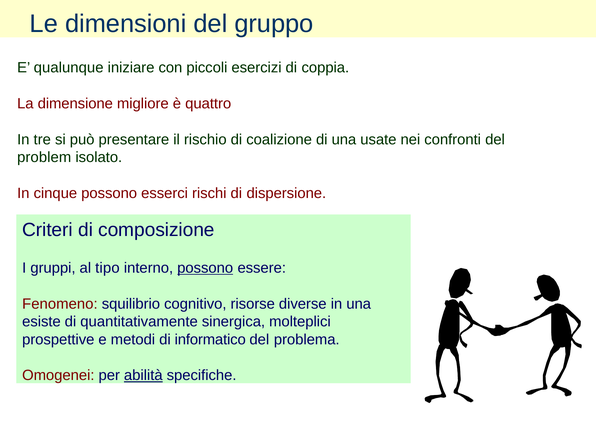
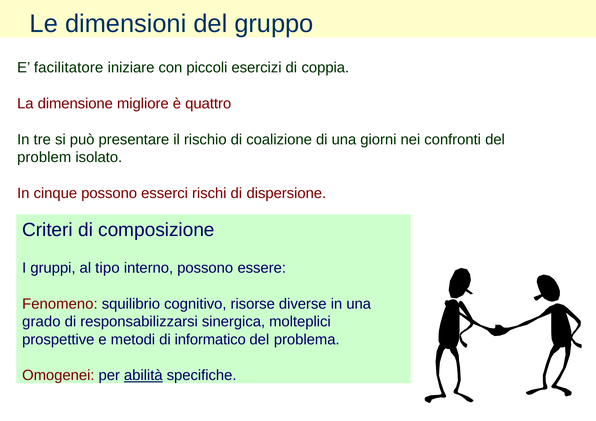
qualunque: qualunque -> facilitatore
usate: usate -> giorni
possono at (205, 268) underline: present -> none
esiste: esiste -> grado
quantitativamente: quantitativamente -> responsabilizzarsi
